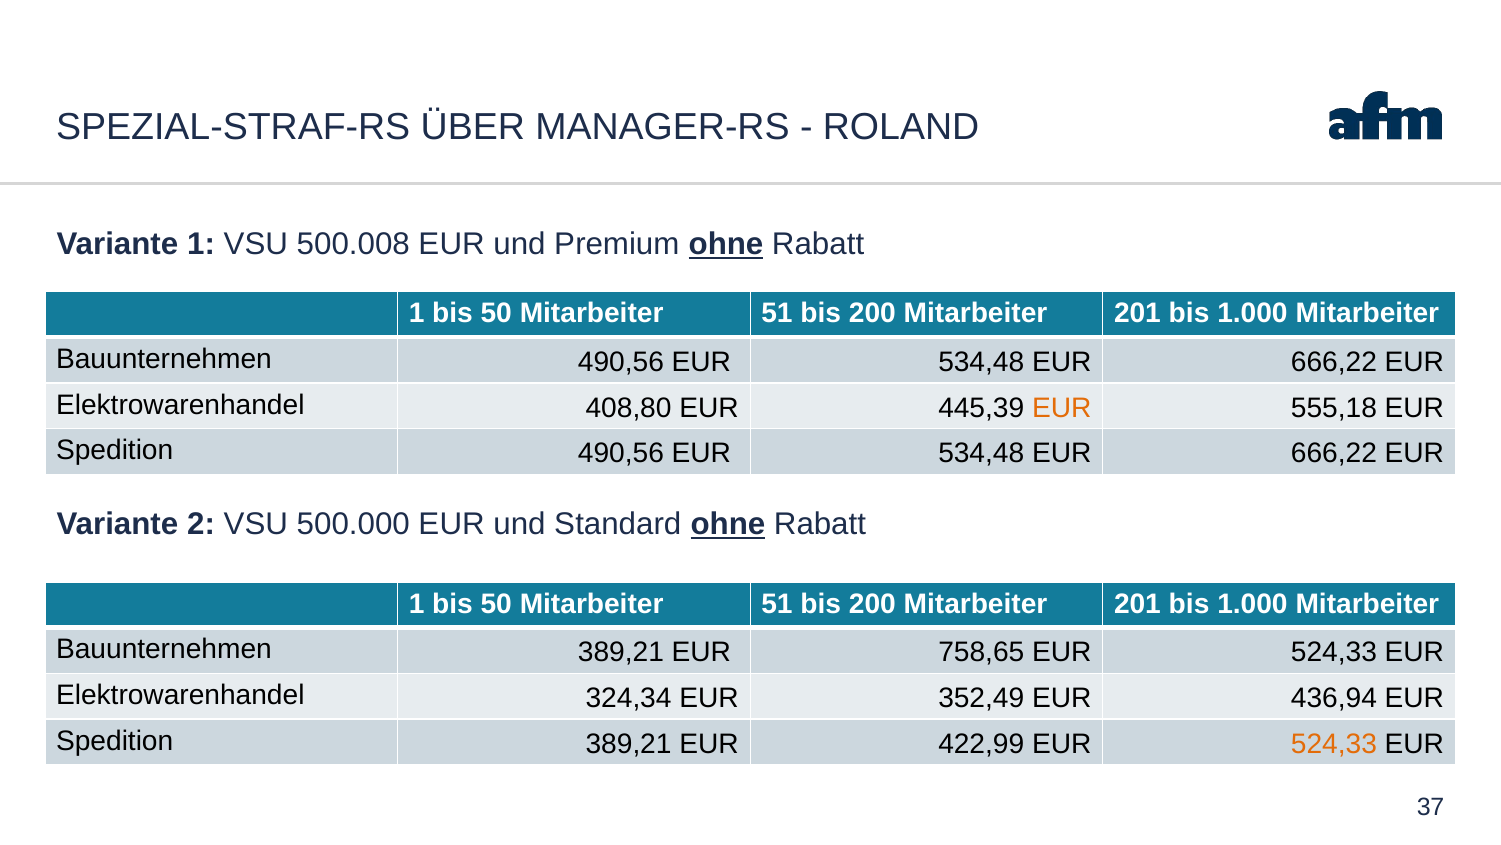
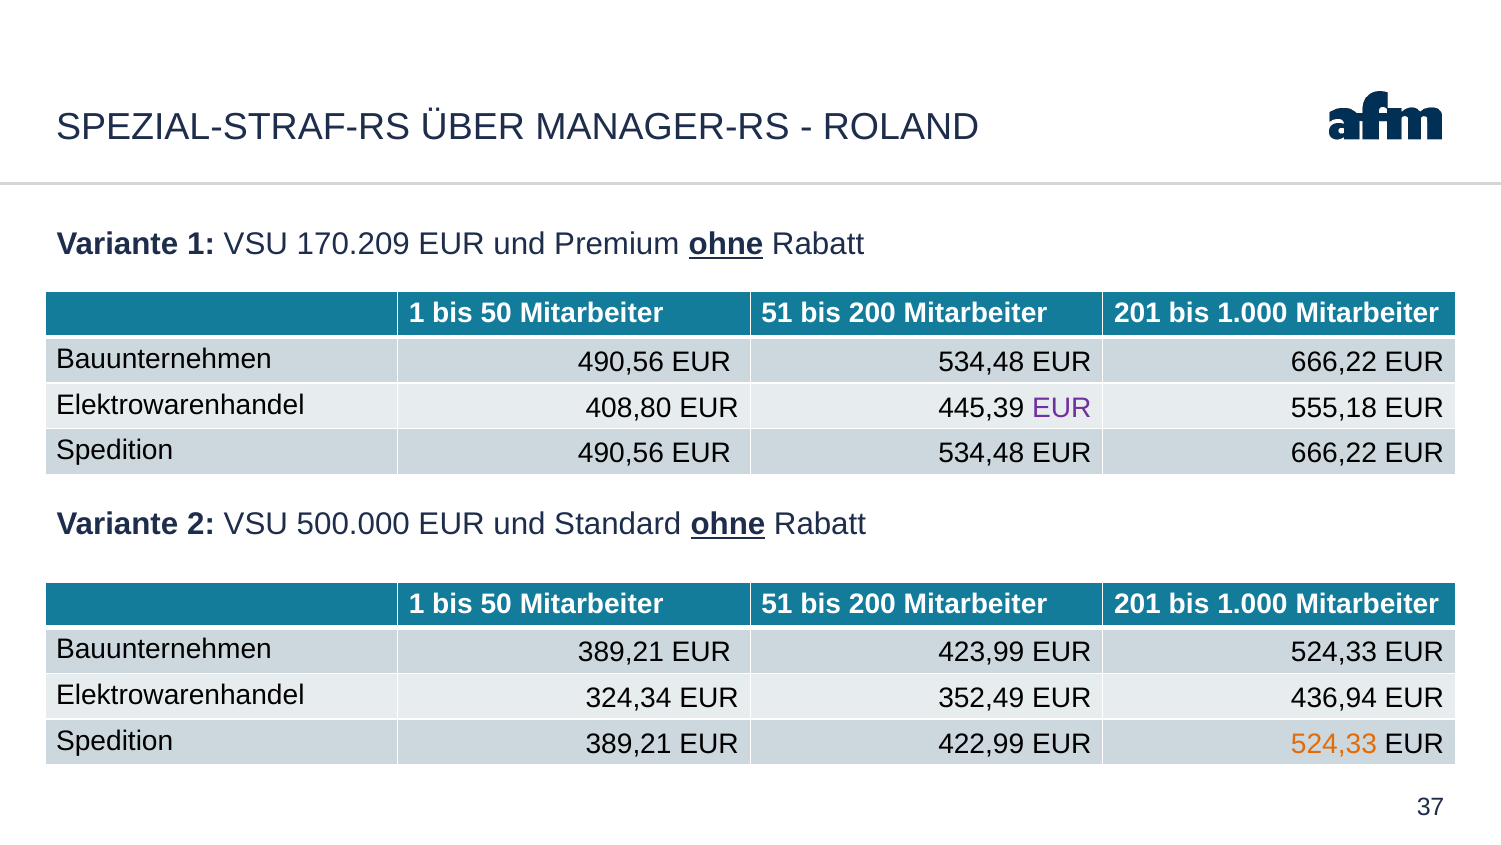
500.008: 500.008 -> 170.209
EUR at (1062, 407) colour: orange -> purple
758,65: 758,65 -> 423,99
